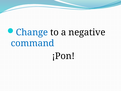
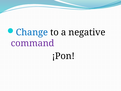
command colour: blue -> purple
